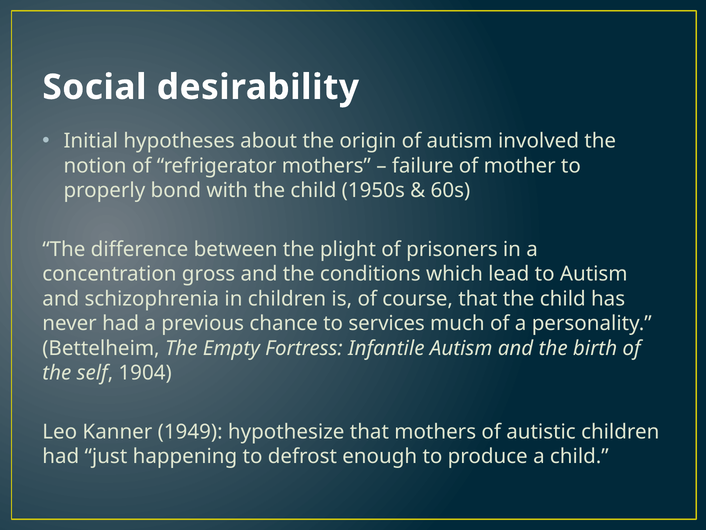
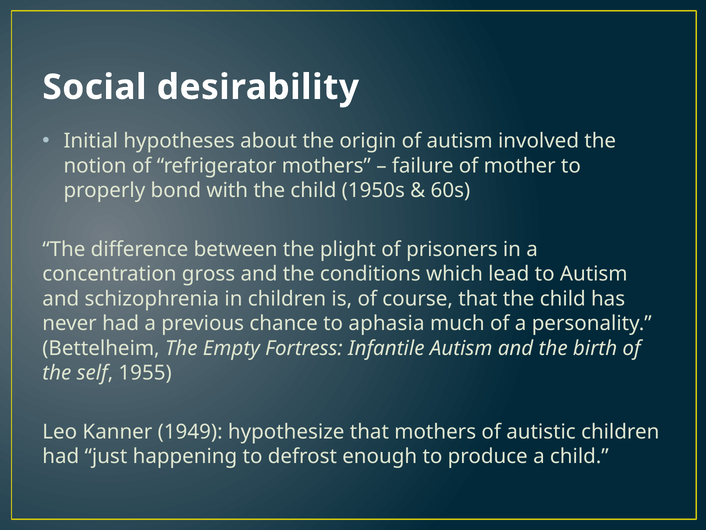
services: services -> aphasia
1904: 1904 -> 1955
